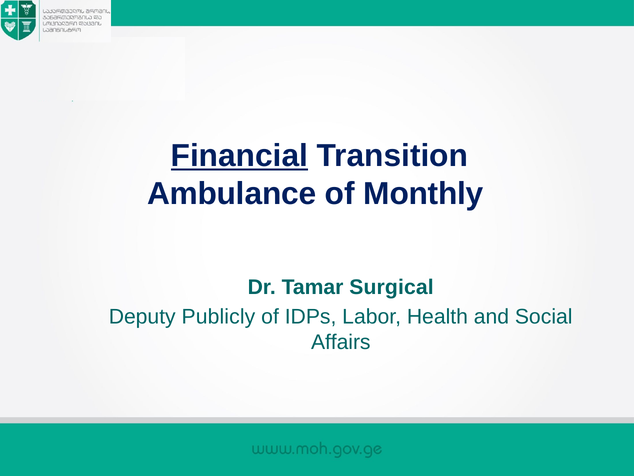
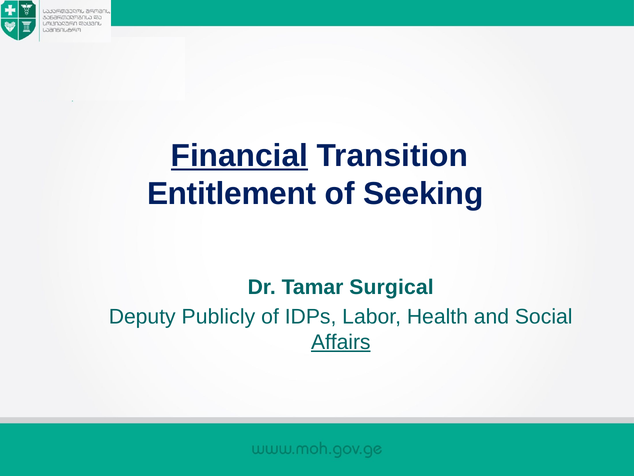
Ambulance: Ambulance -> Entitlement
Monthly: Monthly -> Seeking
Affairs underline: none -> present
